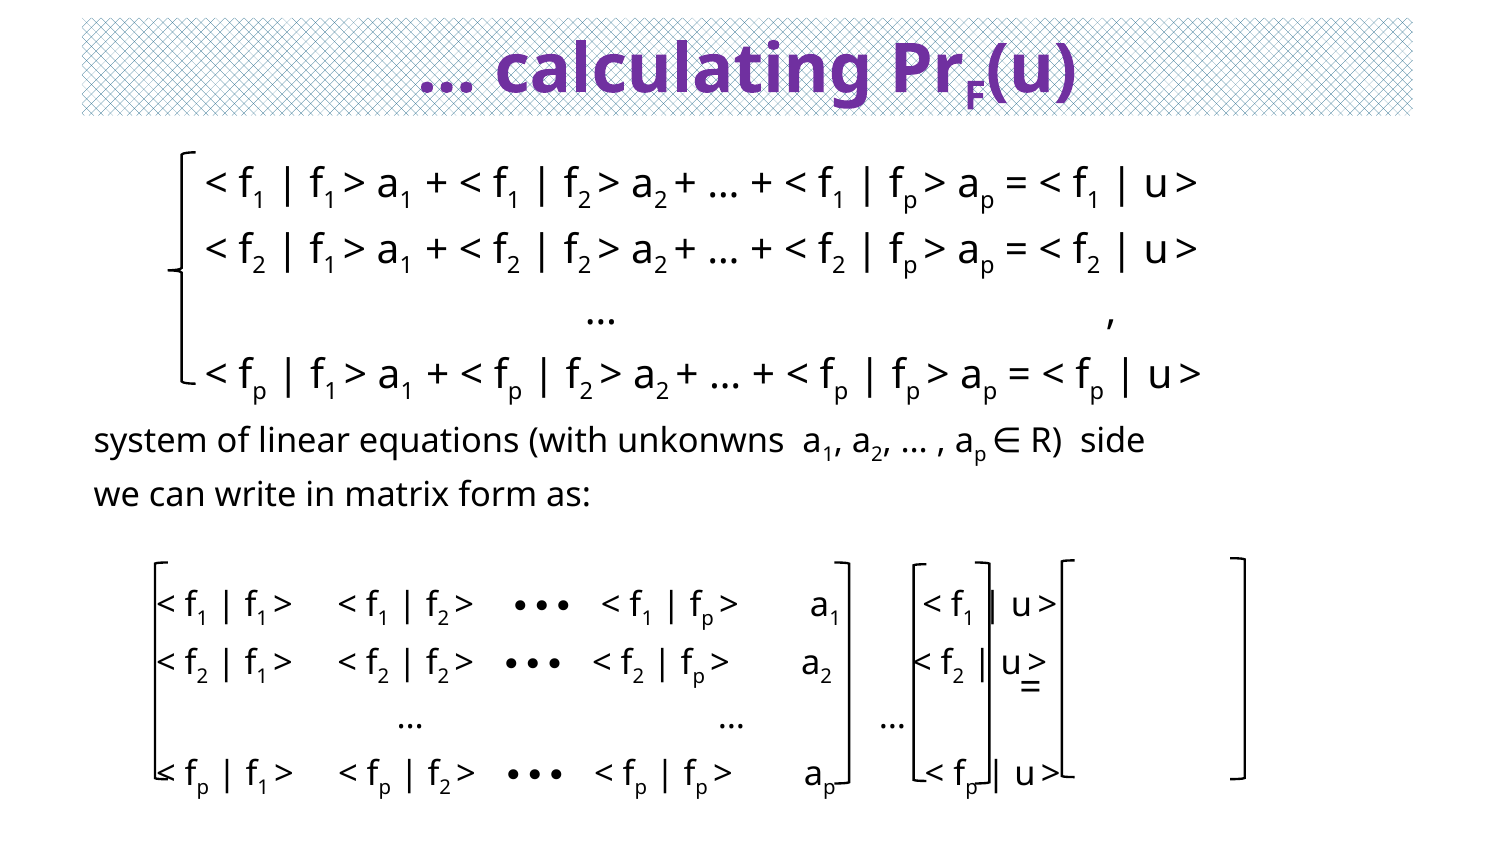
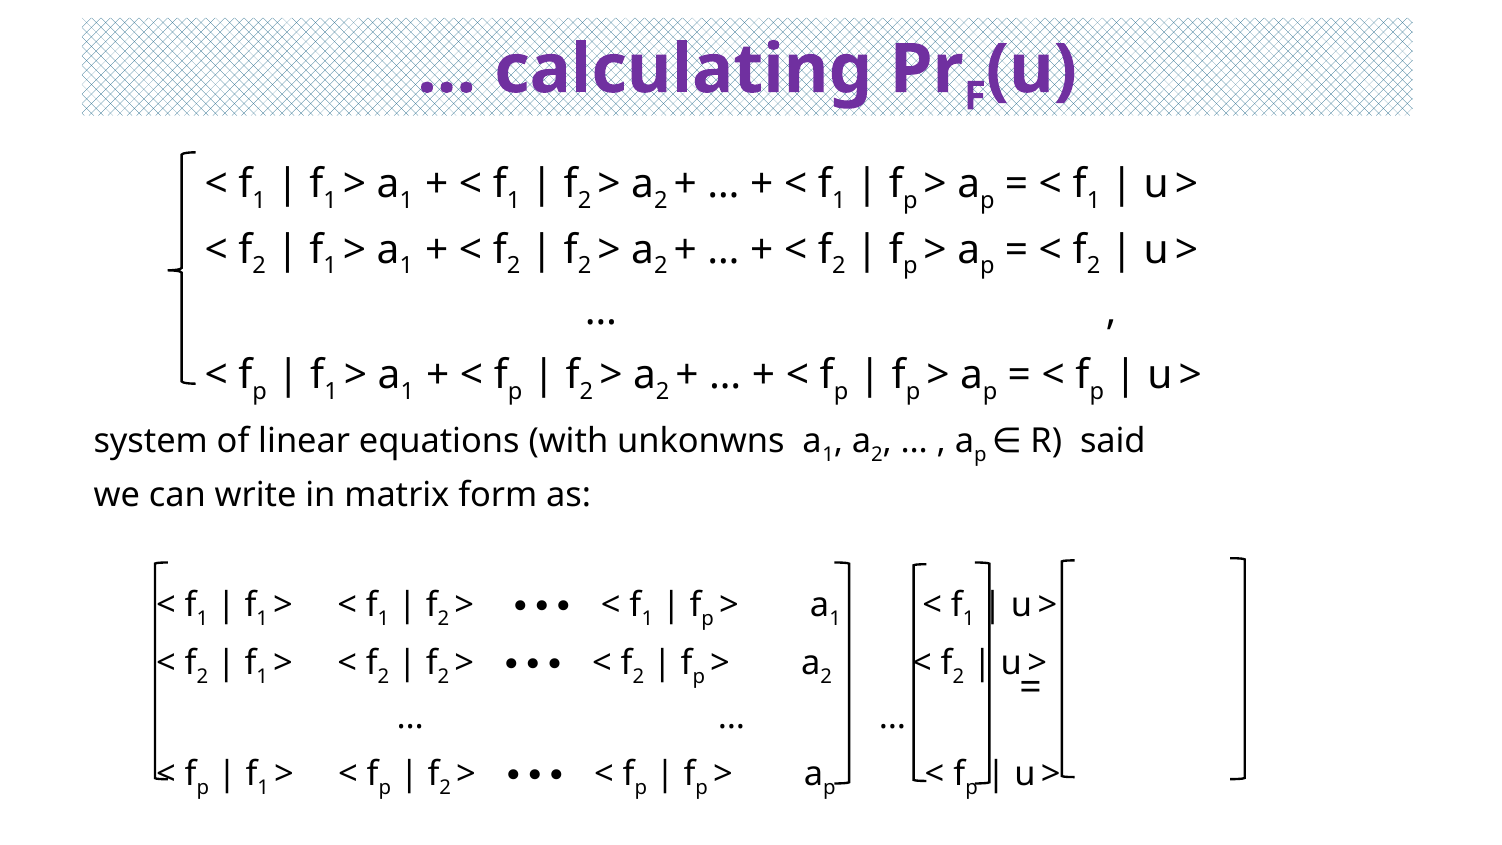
side: side -> said
